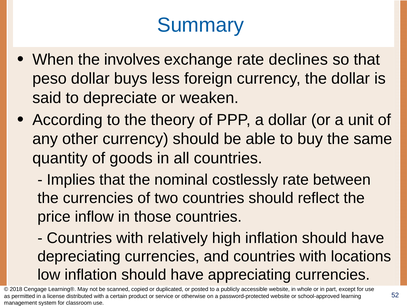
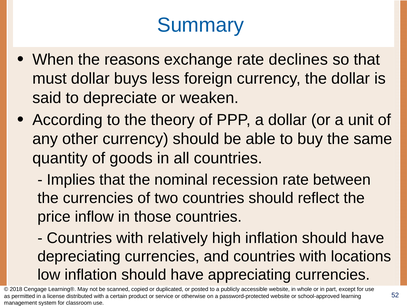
involves: involves -> reasons
peso: peso -> must
costlessly: costlessly -> recession
